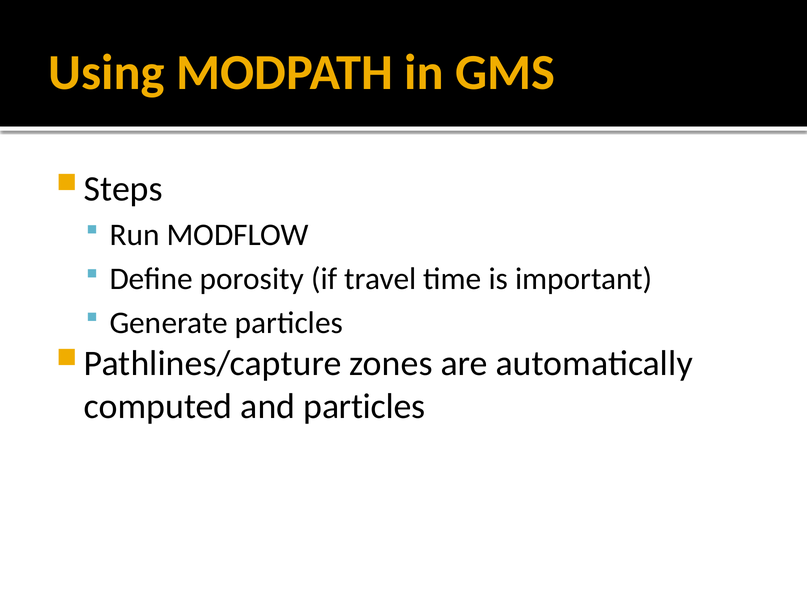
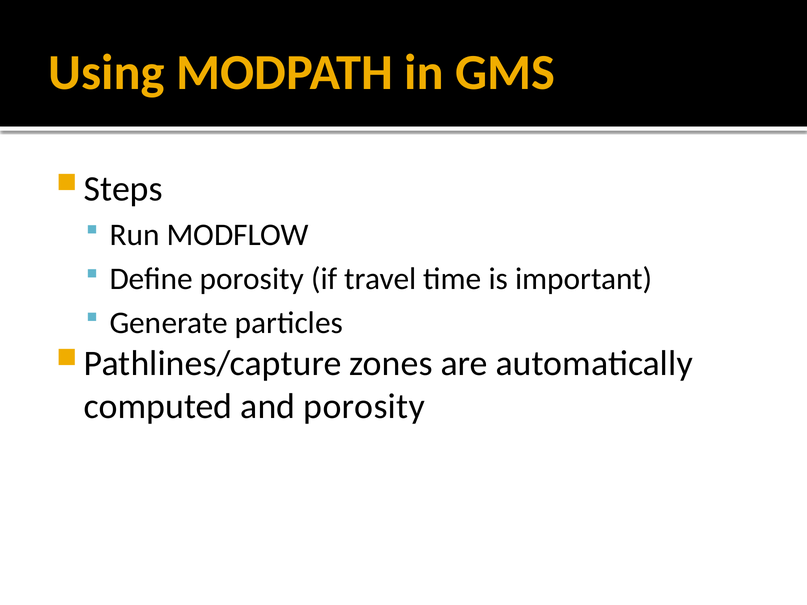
and particles: particles -> porosity
